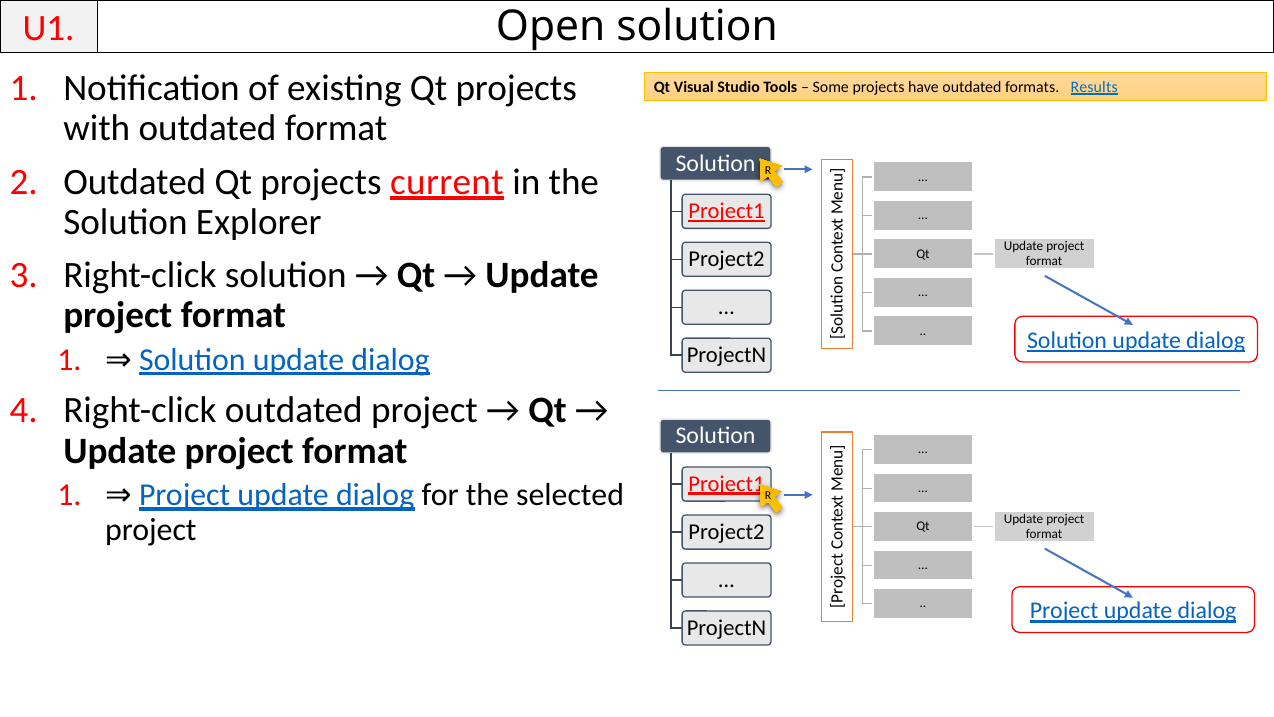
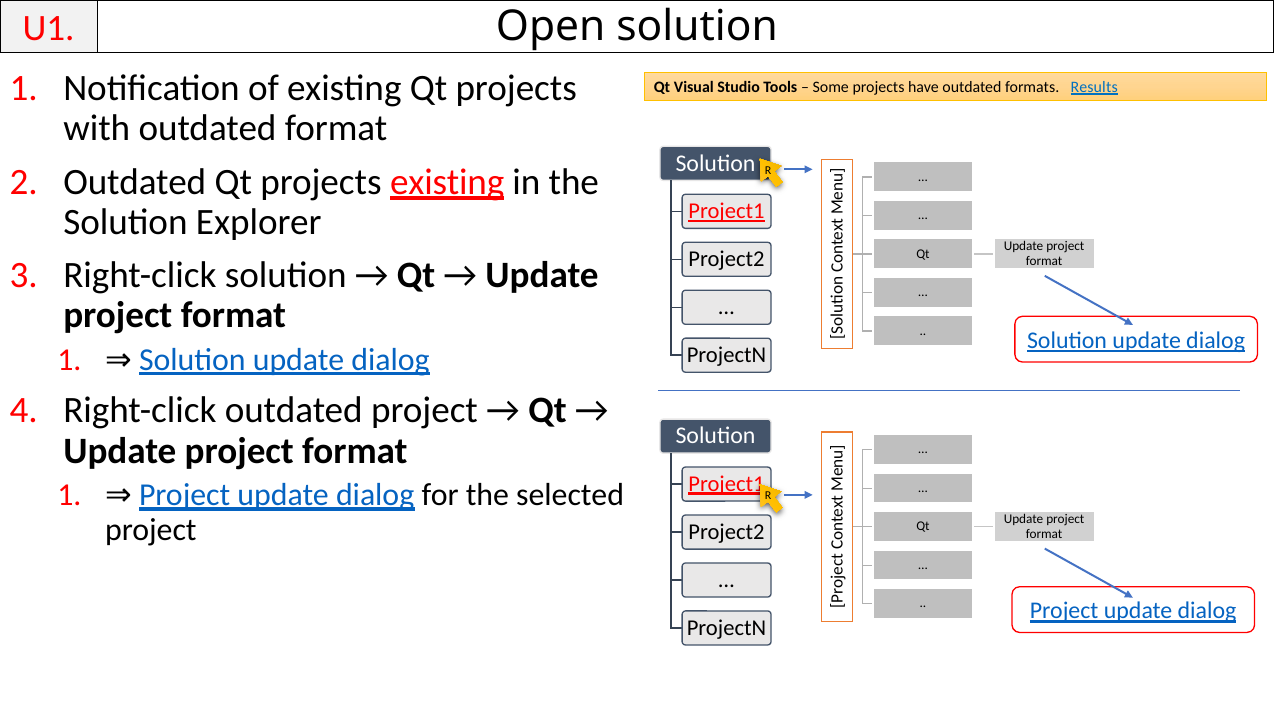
projects current: current -> existing
